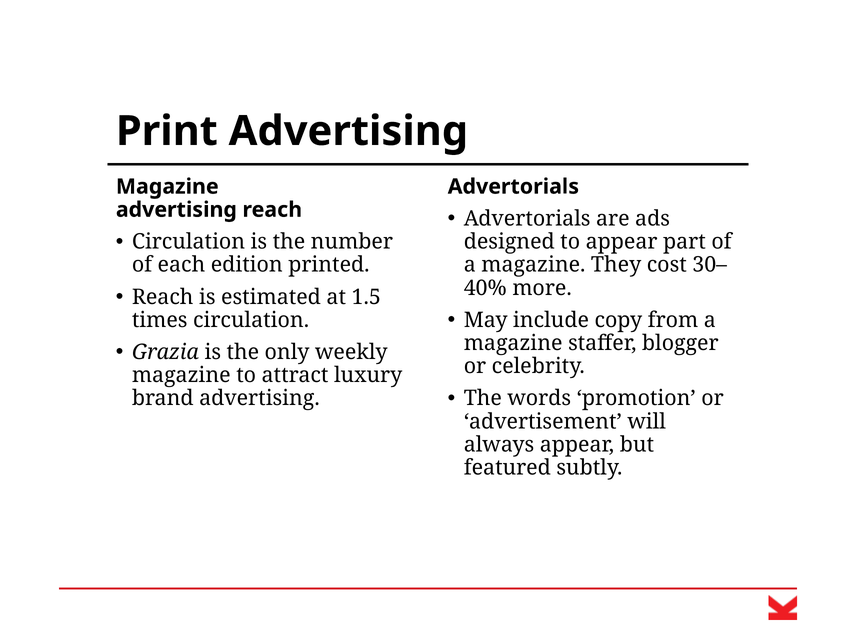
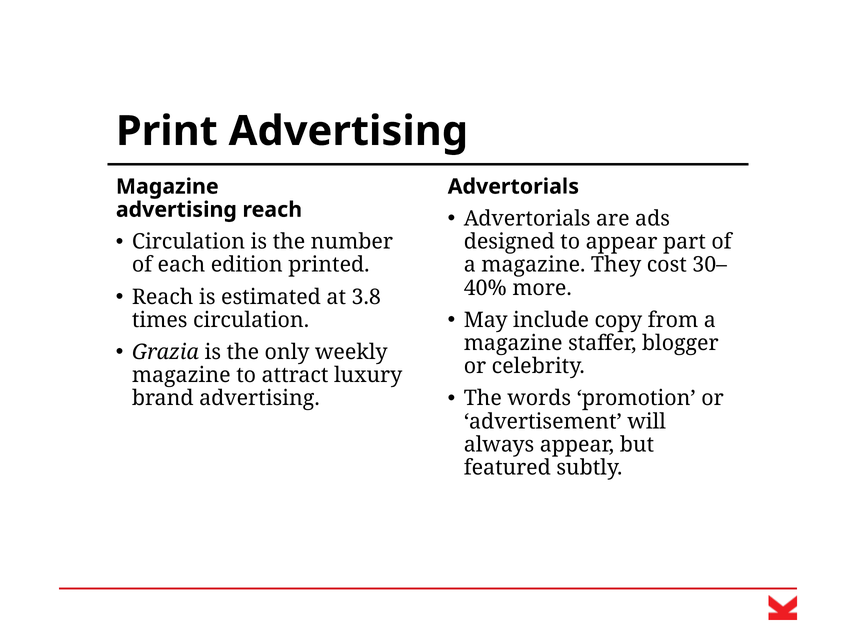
1.5: 1.5 -> 3.8
